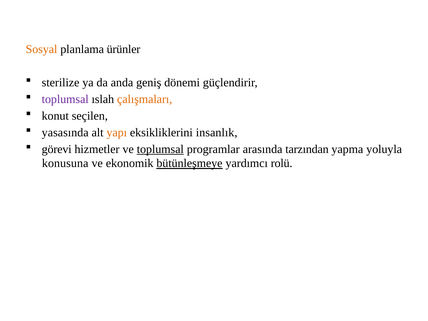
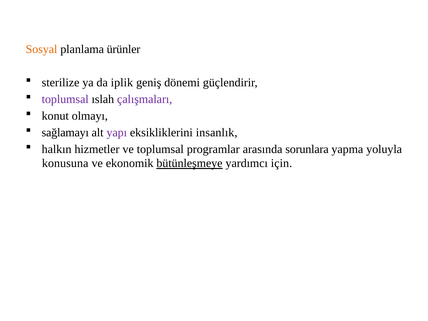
anda: anda -> iplik
çalışmaları colour: orange -> purple
seçilen: seçilen -> olmayı
yasasında: yasasında -> sağlamayı
yapı colour: orange -> purple
görevi: görevi -> halkın
toplumsal at (160, 149) underline: present -> none
tarzından: tarzından -> sorunlara
rolü: rolü -> için
